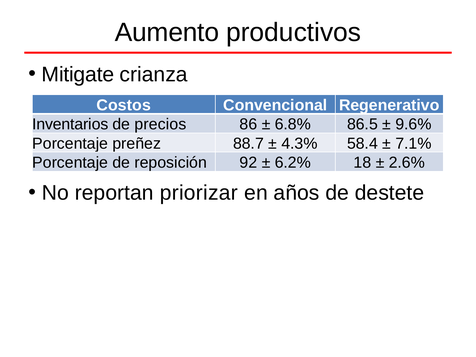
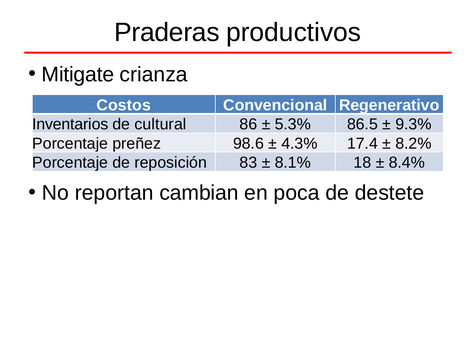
Aumento: Aumento -> Praderas
precios: precios -> cultural
6.8%: 6.8% -> 5.3%
9.6%: 9.6% -> 9.3%
88.7: 88.7 -> 98.6
58.4: 58.4 -> 17.4
7.1%: 7.1% -> 8.2%
92: 92 -> 83
6.2%: 6.2% -> 8.1%
2.6%: 2.6% -> 8.4%
priorizar: priorizar -> cambian
años: años -> poca
